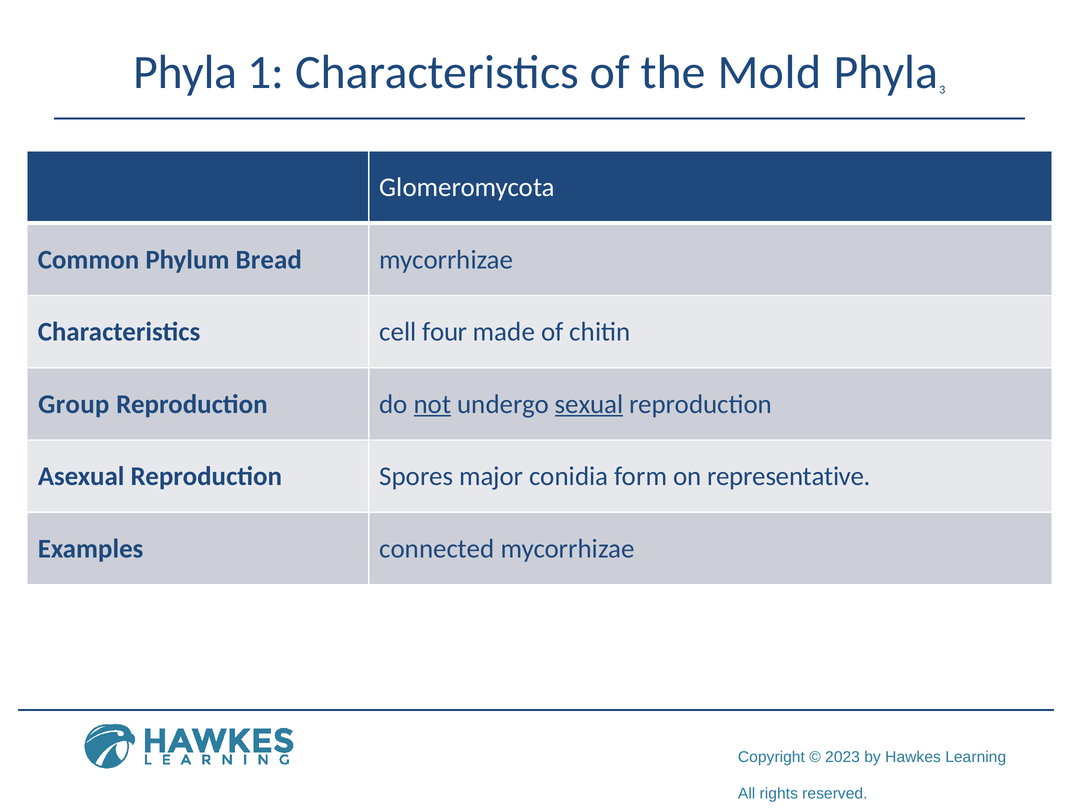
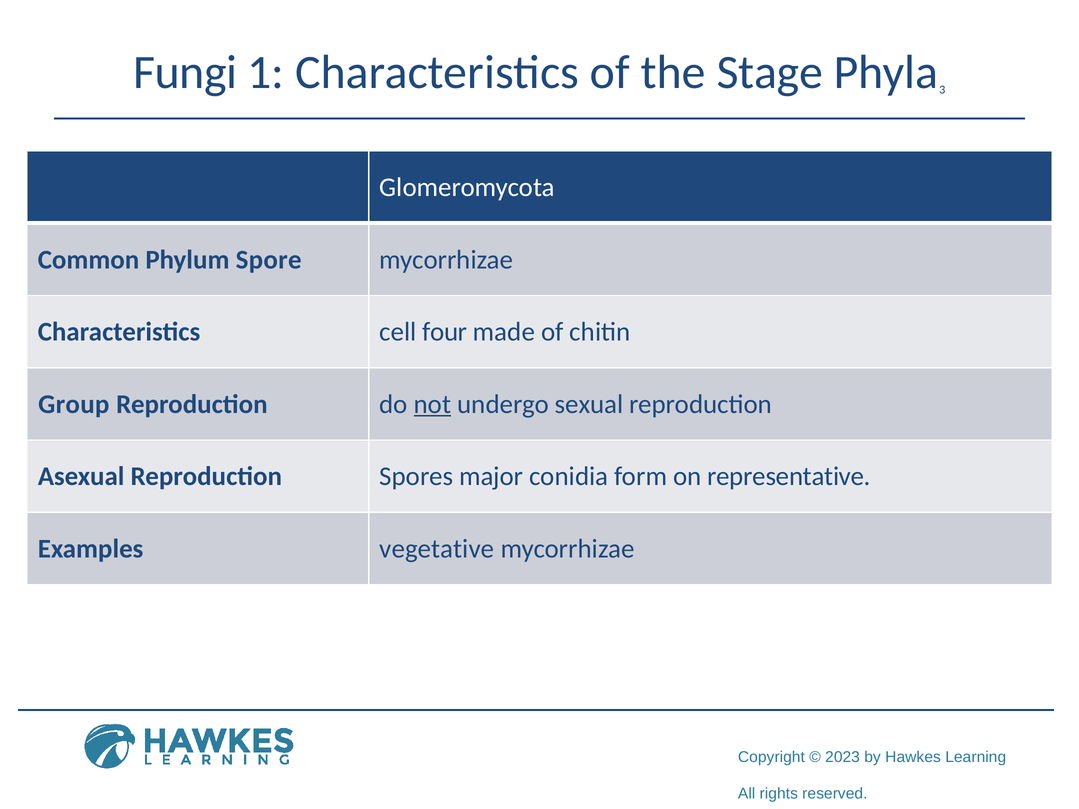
Phyla at (185, 73): Phyla -> Fungi
Mold: Mold -> Stage
Bread: Bread -> Spore
sexual underline: present -> none
connected: connected -> vegetative
